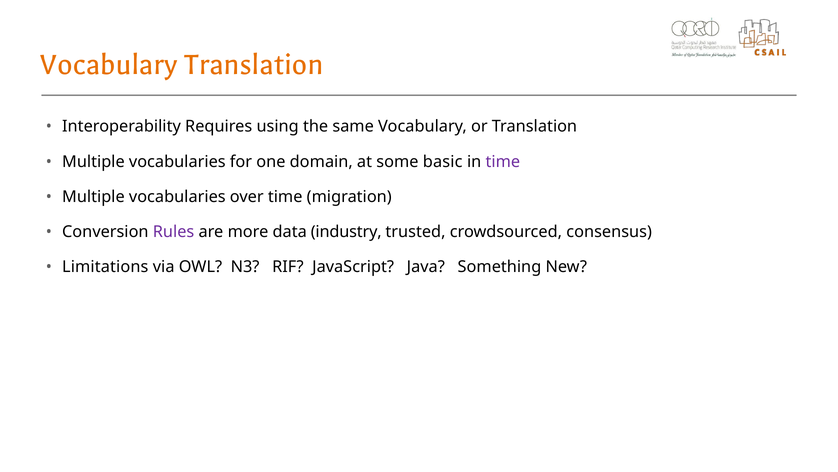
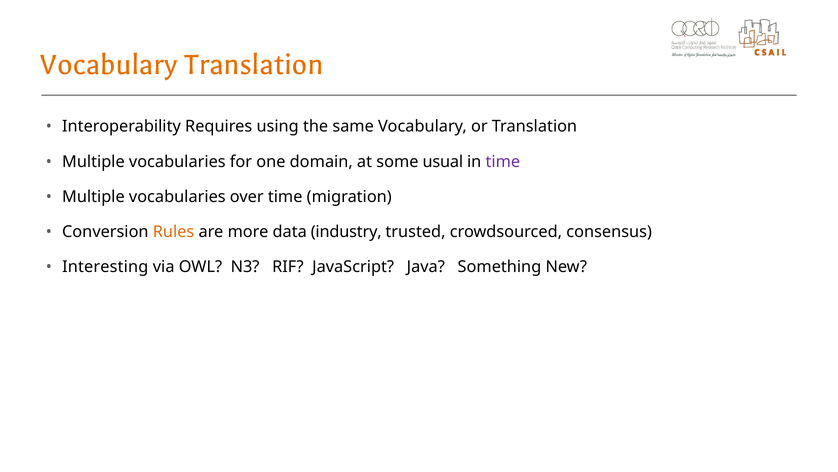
basic: basic -> usual
Rules colour: purple -> orange
Limitations: Limitations -> Interesting
